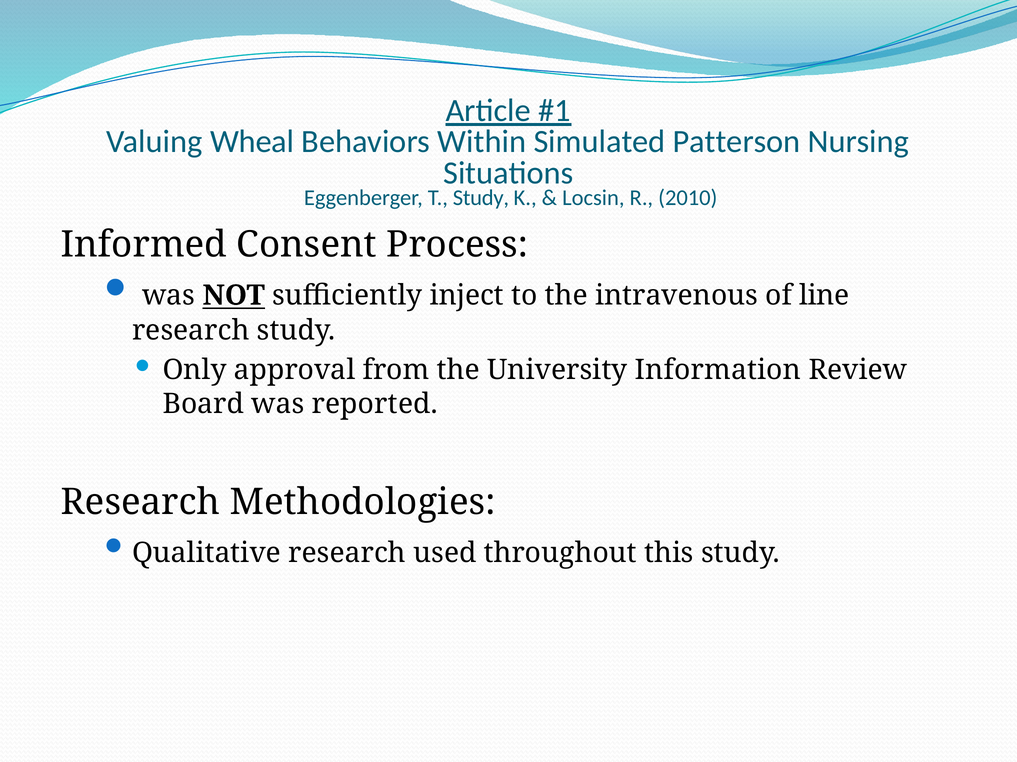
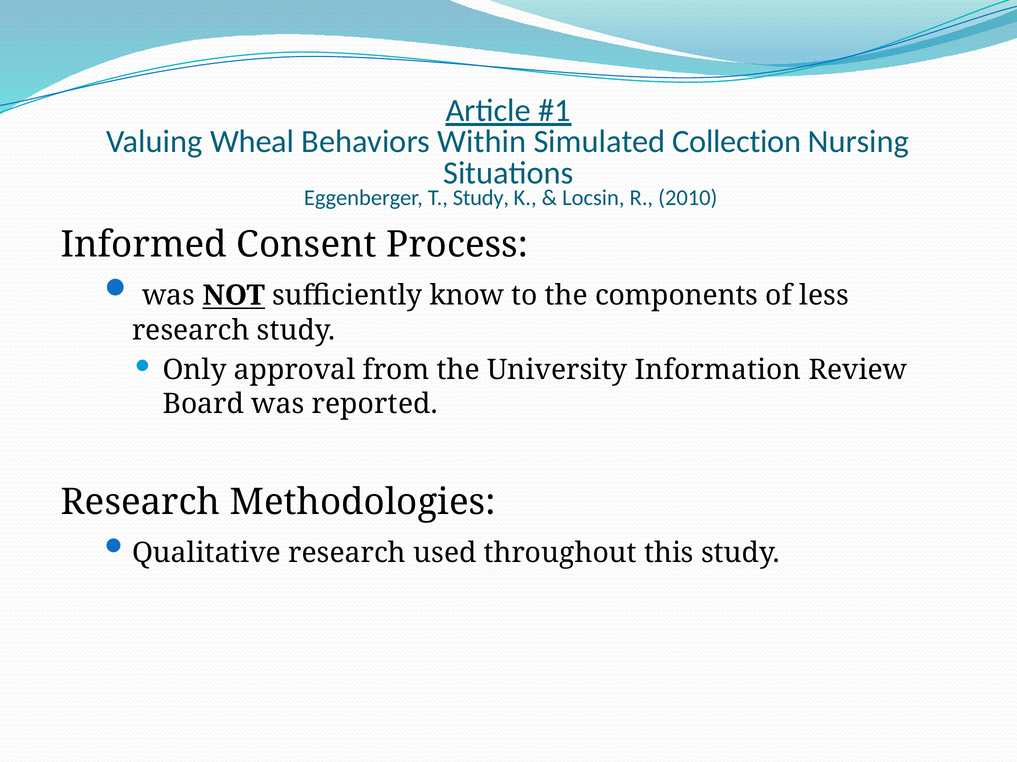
Patterson: Patterson -> Collection
inject: inject -> know
intravenous: intravenous -> components
line: line -> less
